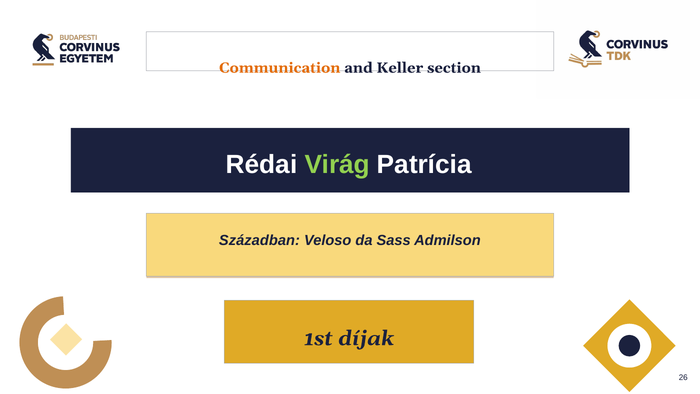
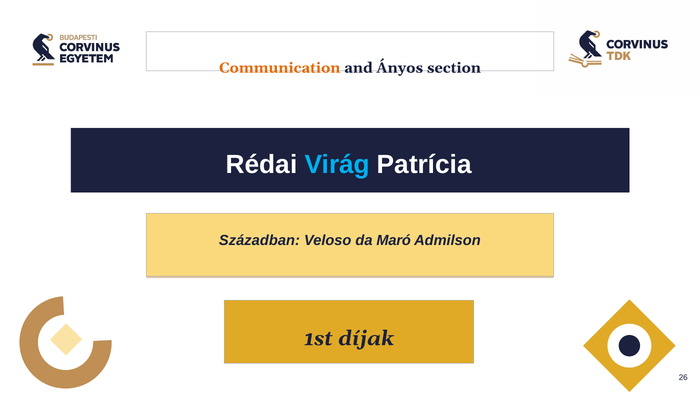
Keller: Keller -> Ányos
Virág colour: light green -> light blue
Sass: Sass -> Maró
